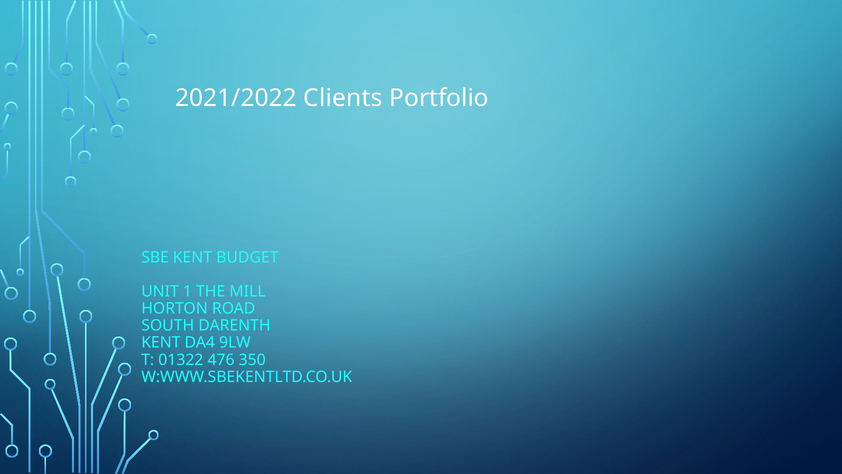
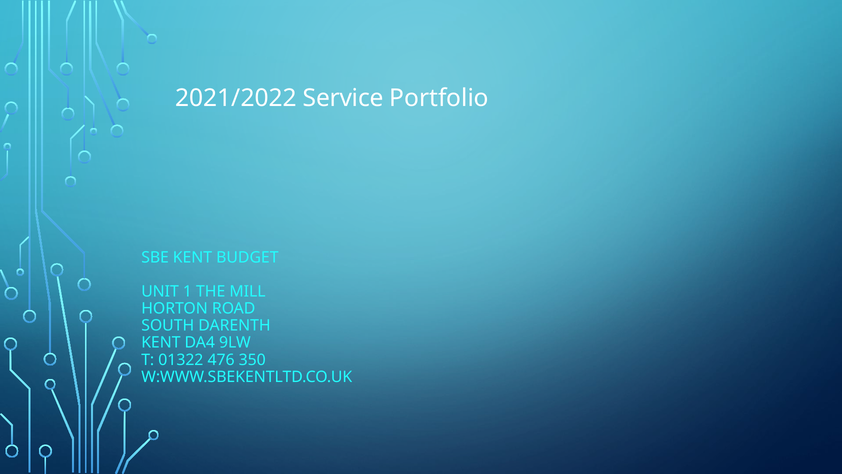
Clients: Clients -> Service
